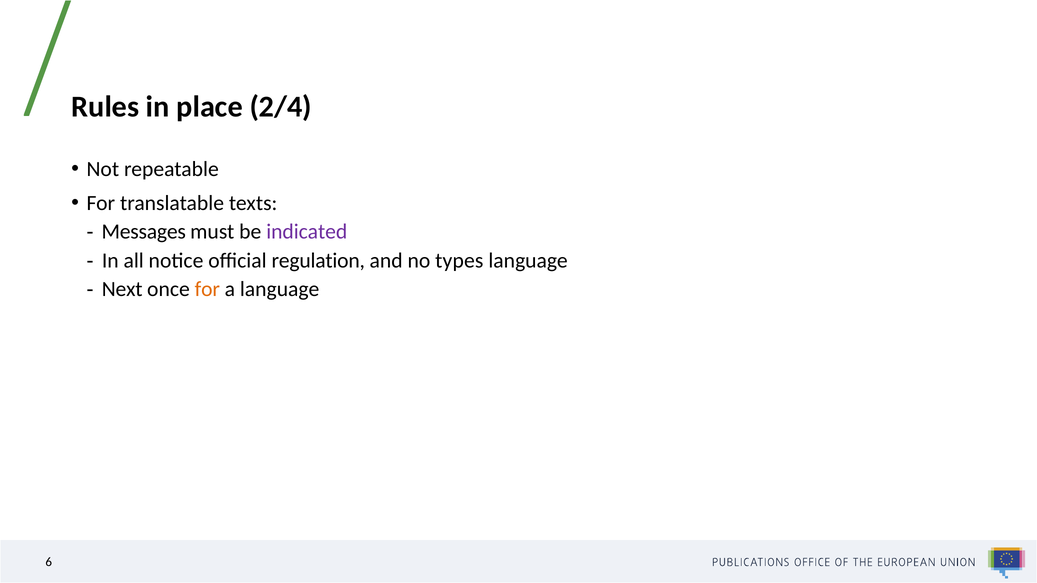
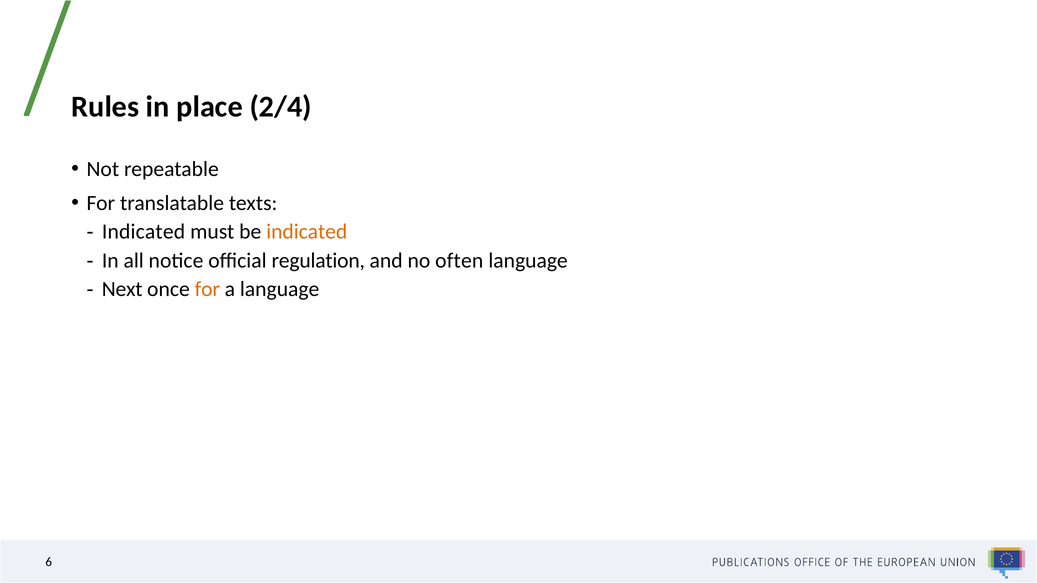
Messages at (144, 232): Messages -> Indicated
indicated at (307, 232) colour: purple -> orange
types: types -> often
